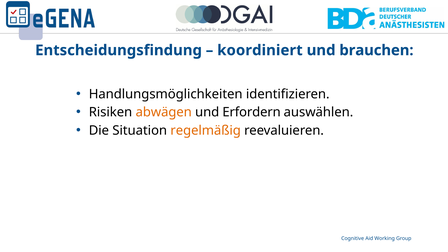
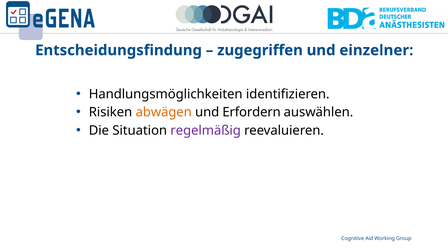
koordiniert: koordiniert -> zugegriffen
brauchen: brauchen -> einzelner
regelmäßig colour: orange -> purple
